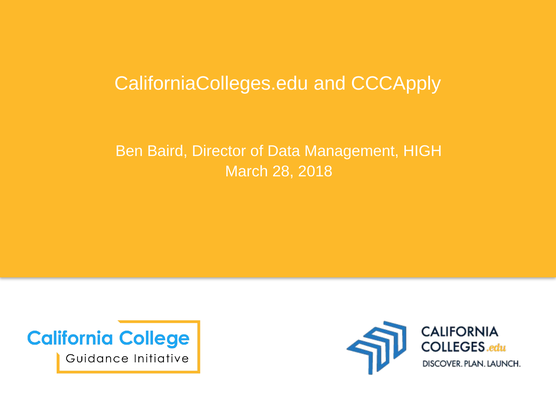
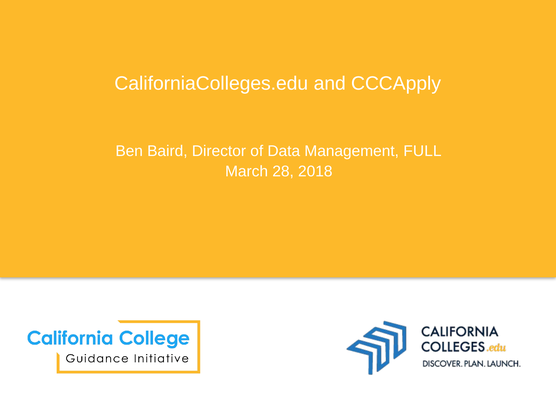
HIGH: HIGH -> FULL
